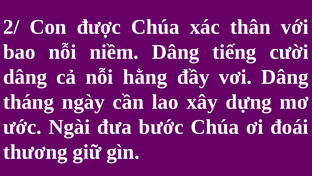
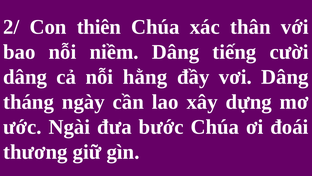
được: được -> thiên
